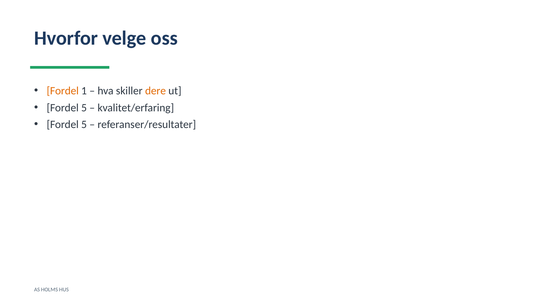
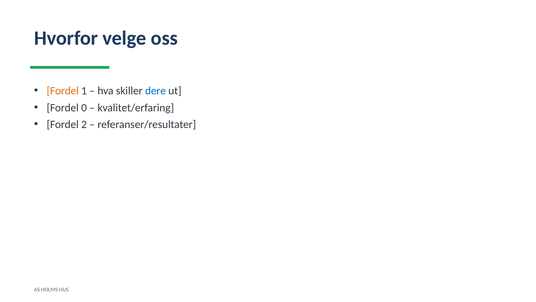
dere colour: orange -> blue
5 at (84, 108): 5 -> 0
5 at (84, 124): 5 -> 2
